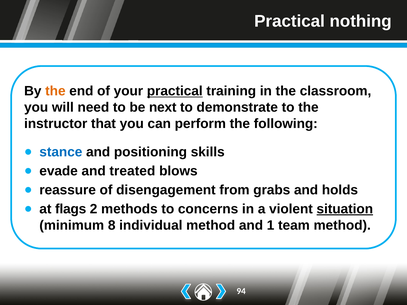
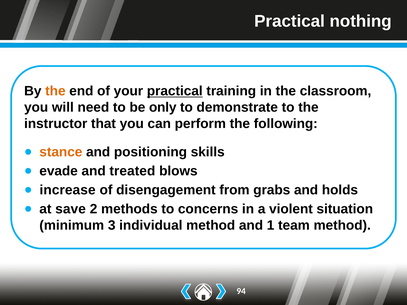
next: next -> only
stance colour: blue -> orange
reassure: reassure -> increase
flags: flags -> save
situation underline: present -> none
8: 8 -> 3
